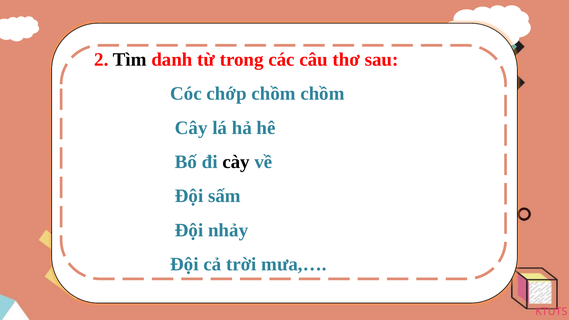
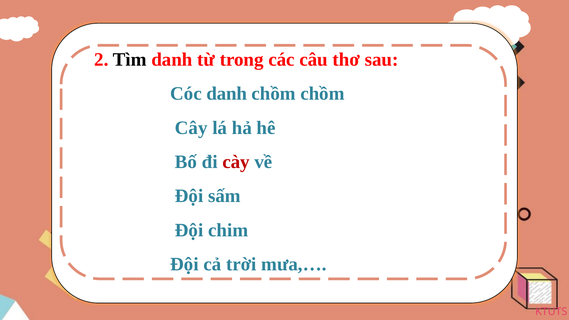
Cóc chớp: chớp -> danh
cày colour: black -> red
nhảy: nhảy -> chim
